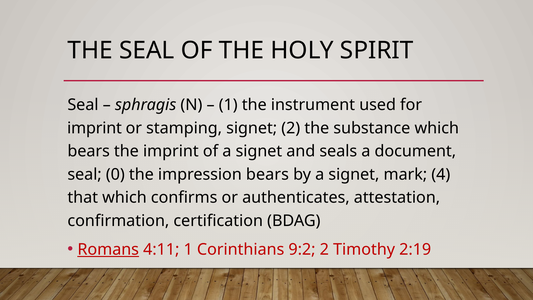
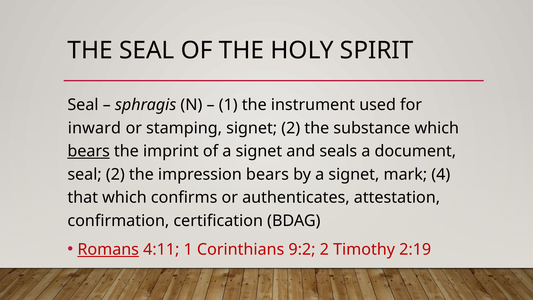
imprint at (95, 128): imprint -> inward
bears at (89, 151) underline: none -> present
seal 0: 0 -> 2
